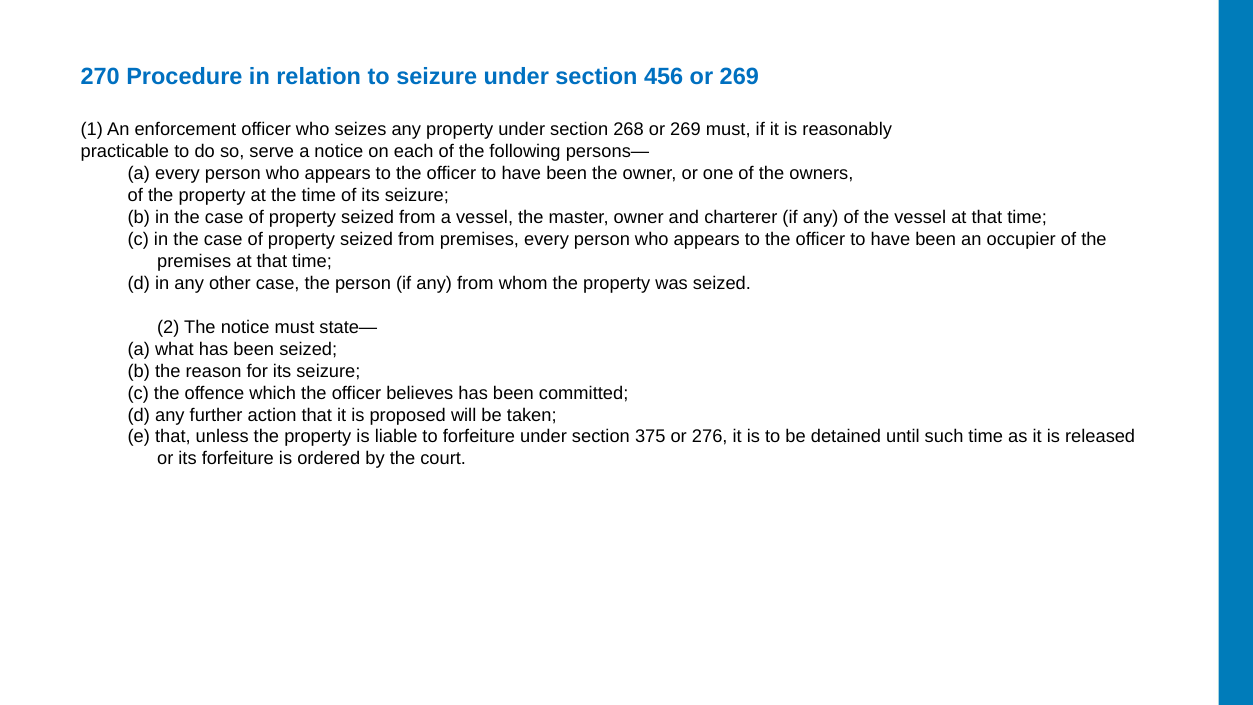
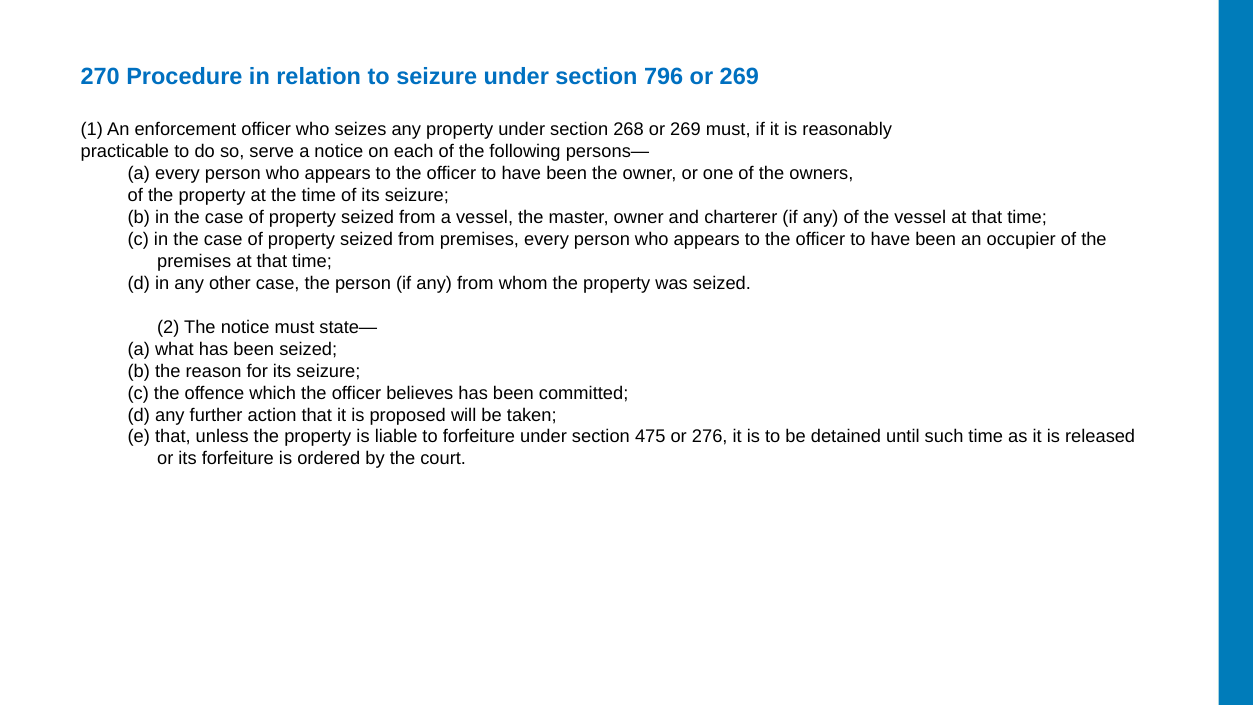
456: 456 -> 796
375: 375 -> 475
